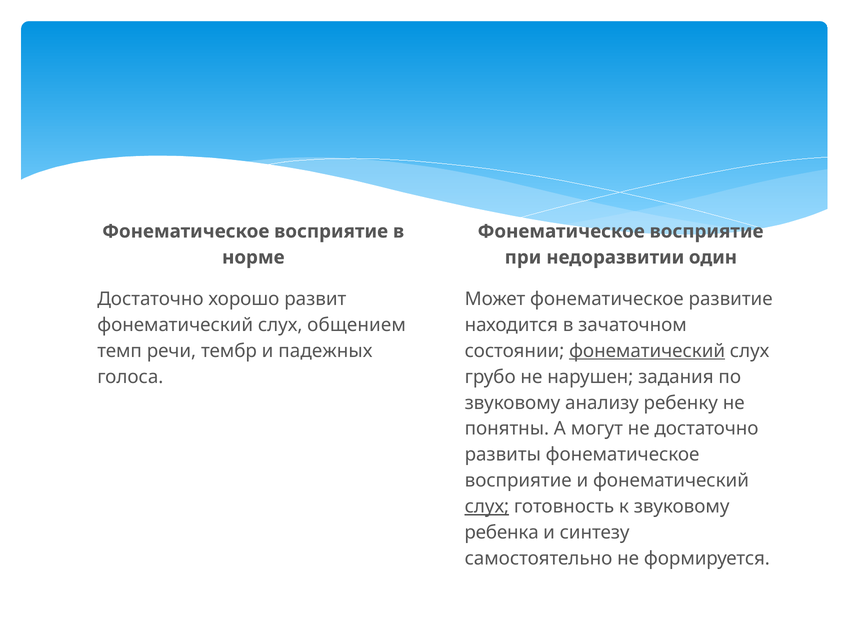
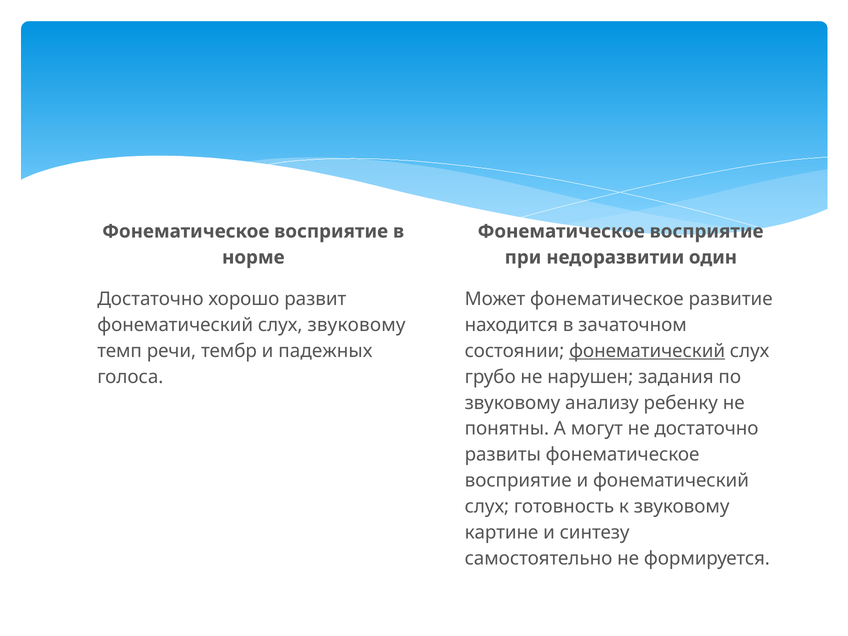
слух общением: общением -> звуковому
слух at (487, 507) underline: present -> none
ребенка: ребенка -> картине
